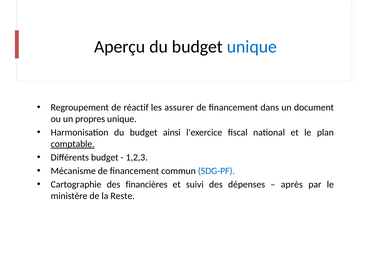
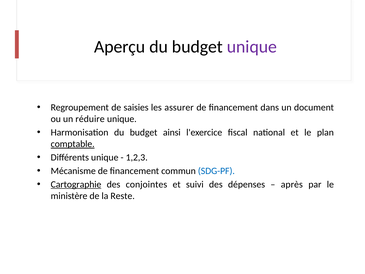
unique at (252, 47) colour: blue -> purple
réactif: réactif -> saisies
propres: propres -> réduire
Différents budget: budget -> unique
Cartographie underline: none -> present
financières: financières -> conjointes
